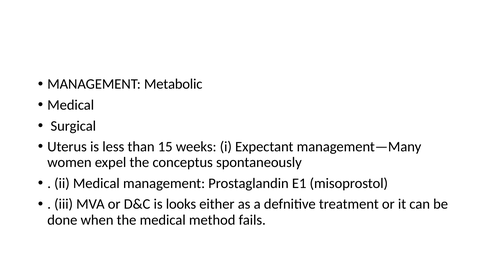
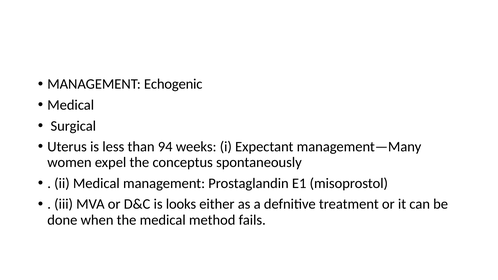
Metabolic: Metabolic -> Echogenic
15: 15 -> 94
